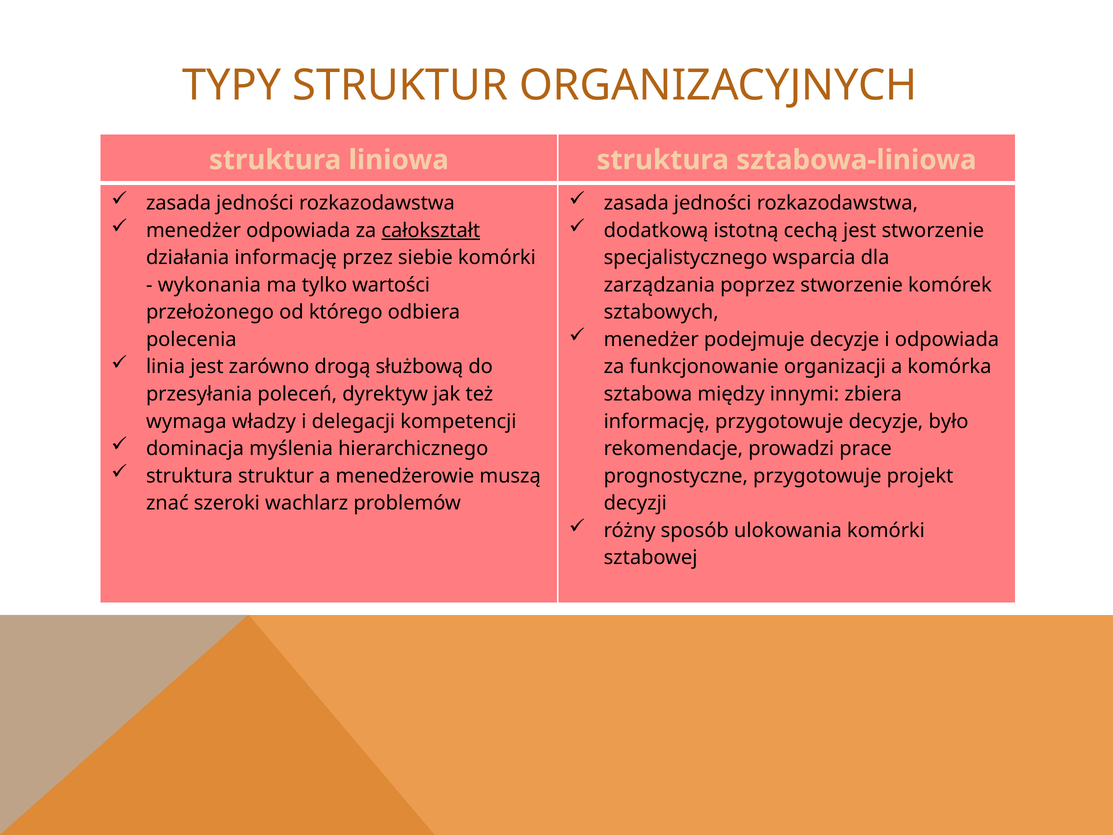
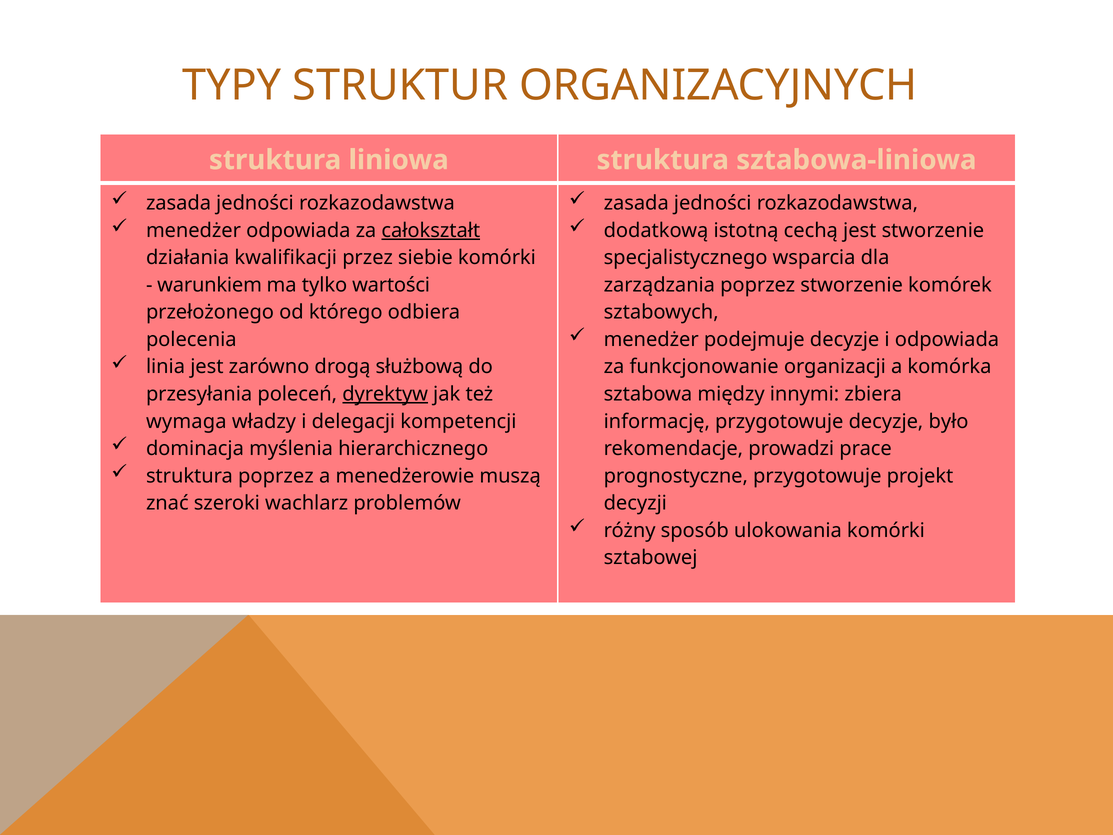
działania informację: informację -> kwalifikacji
wykonania: wykonania -> warunkiem
dyrektyw underline: none -> present
struktura struktur: struktur -> poprzez
